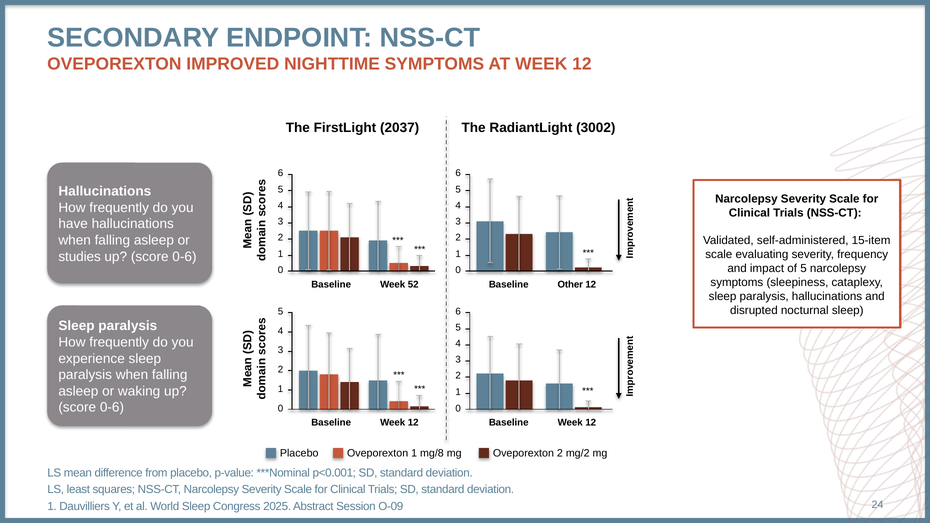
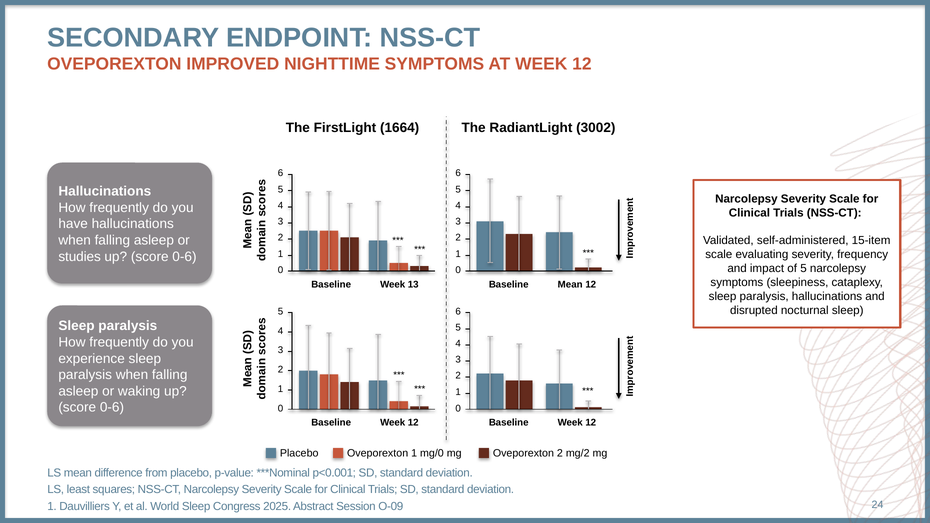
2037: 2037 -> 1664
52: 52 -> 13
Baseline Other: Other -> Mean
mg/8: mg/8 -> mg/0
